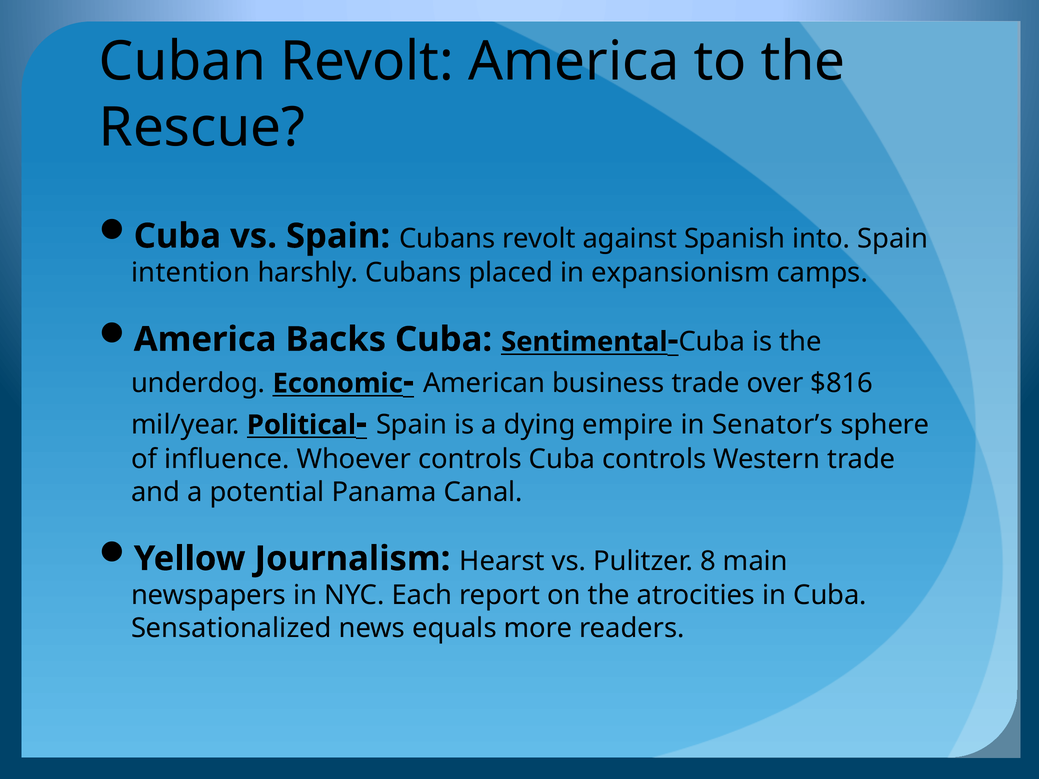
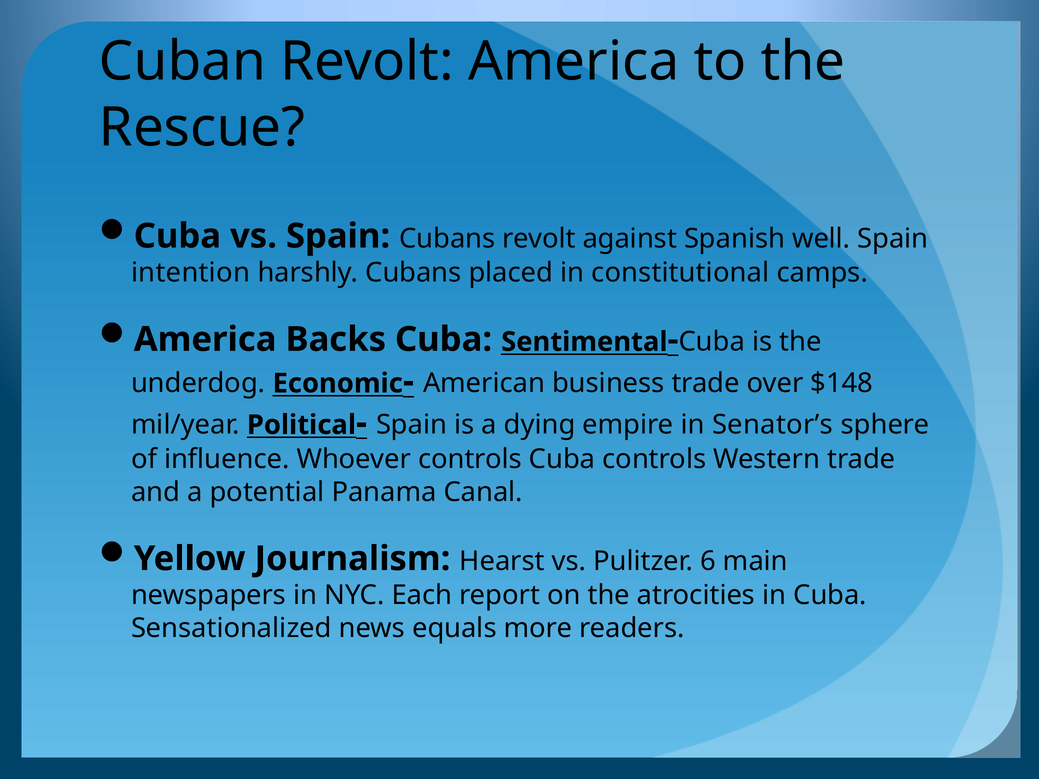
into: into -> well
expansionism: expansionism -> constitutional
$816: $816 -> $148
8: 8 -> 6
